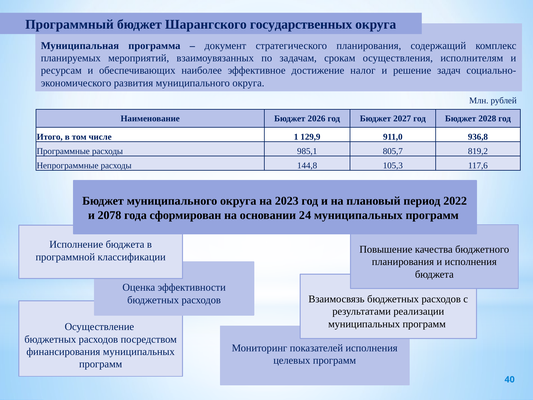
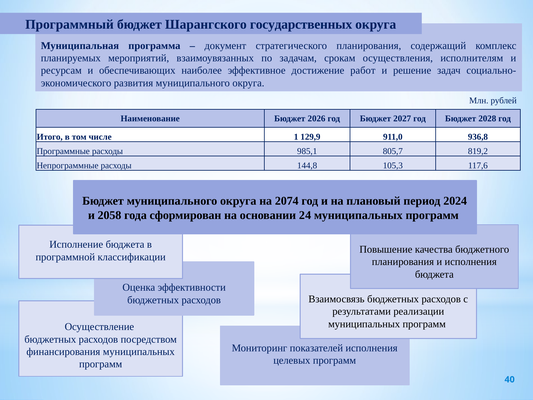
налог: налог -> работ
2023: 2023 -> 2074
2022: 2022 -> 2024
2078: 2078 -> 2058
